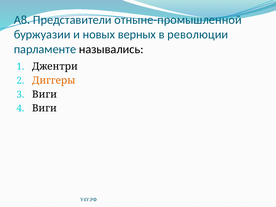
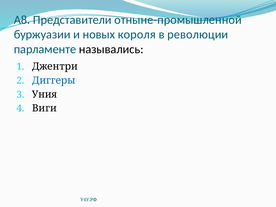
верных: верных -> короля
Диггеры colour: orange -> blue
Виги at (45, 94): Виги -> Уния
